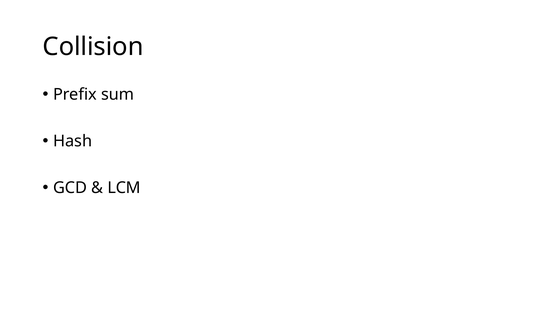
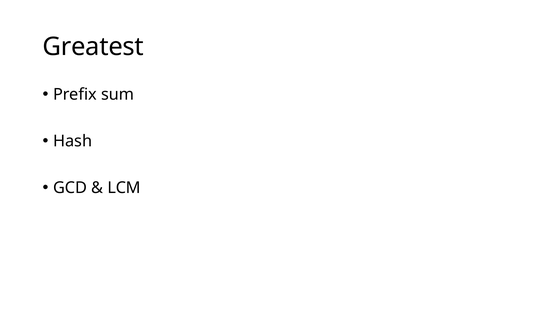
Collision: Collision -> Greatest
